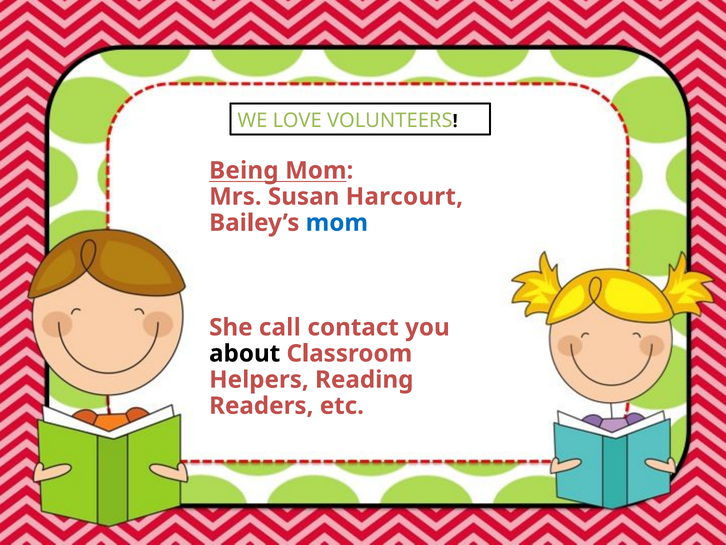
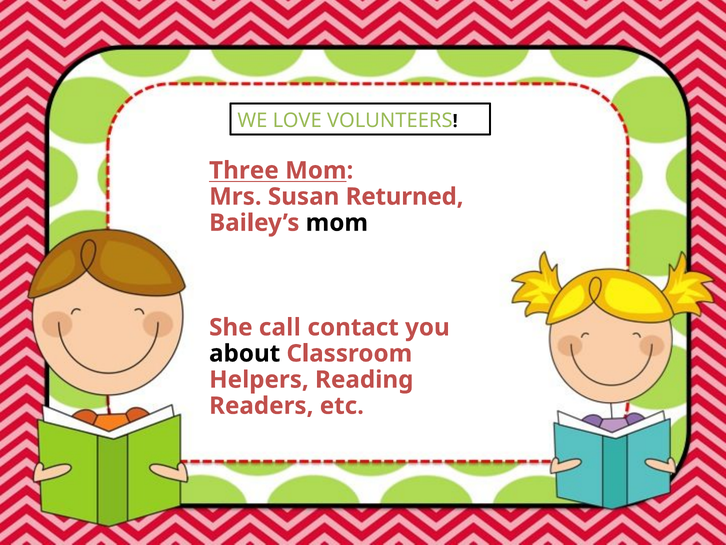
Being: Being -> Three
Harcourt: Harcourt -> Returned
mom at (337, 223) colour: blue -> black
